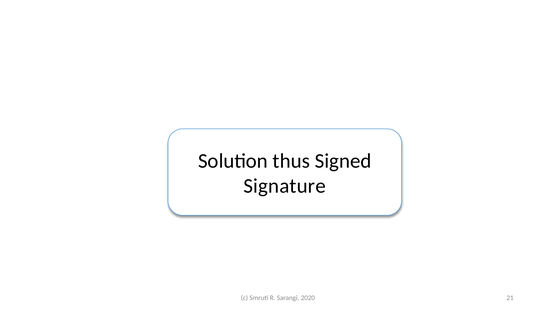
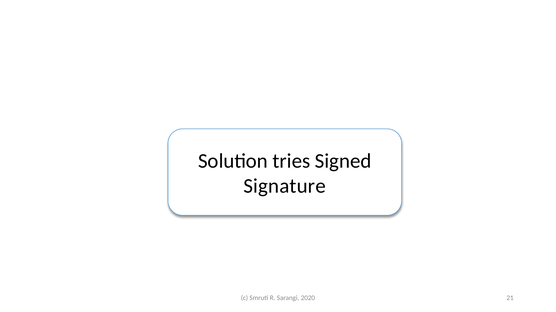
thus: thus -> tries
